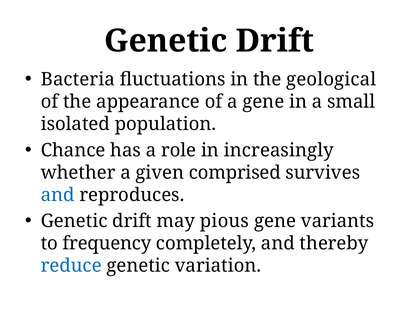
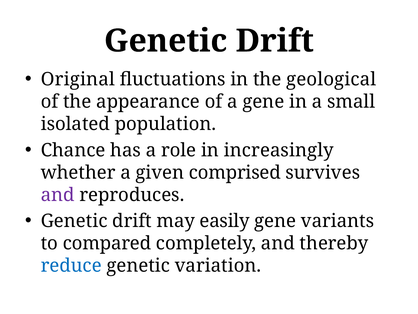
Bacteria: Bacteria -> Original
and at (58, 195) colour: blue -> purple
pious: pious -> easily
frequency: frequency -> compared
